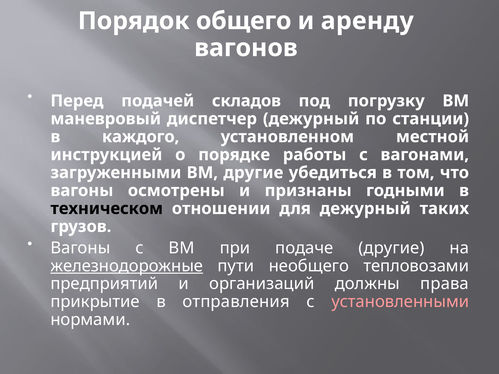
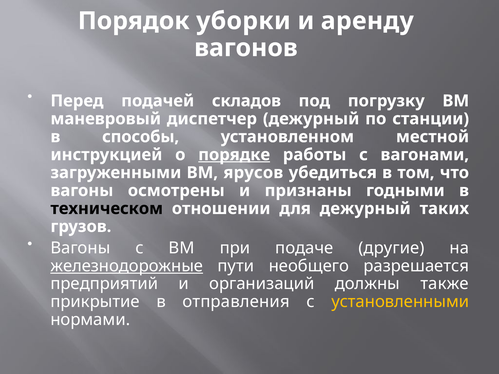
общего: общего -> уборки
каждого: каждого -> способы
порядке underline: none -> present
ВМ другие: другие -> ярусов
тепловозами: тепловозами -> разрешается
права: права -> также
установленными colour: pink -> yellow
